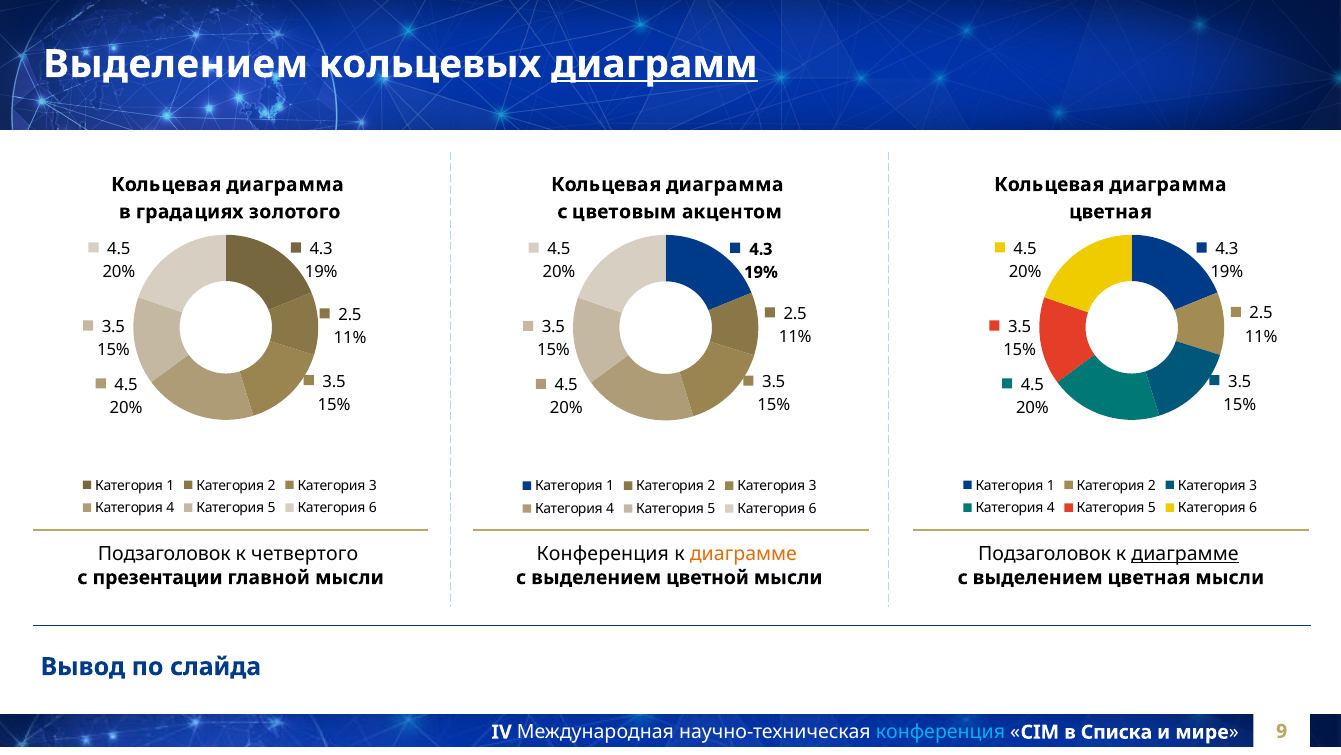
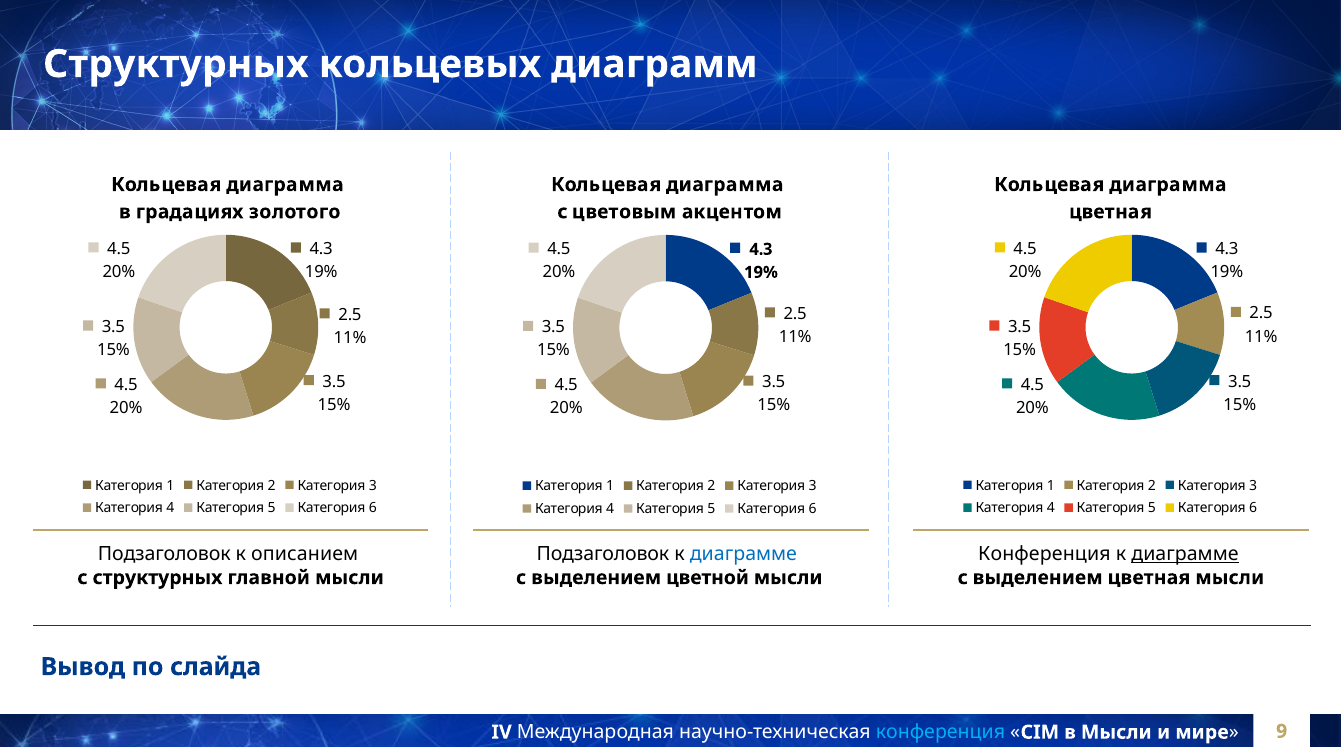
Выделением at (176, 64): Выделением -> Структурных
диаграмм underline: present -> none
четвертого: четвертого -> описанием
Конференция at (603, 554): Конференция -> Подзаголовок
диаграмме at (743, 554) colour: orange -> blue
Подзаголовок at (1045, 554): Подзаголовок -> Конференция
с презентации: презентации -> структурных
в Списка: Списка -> Мысли
